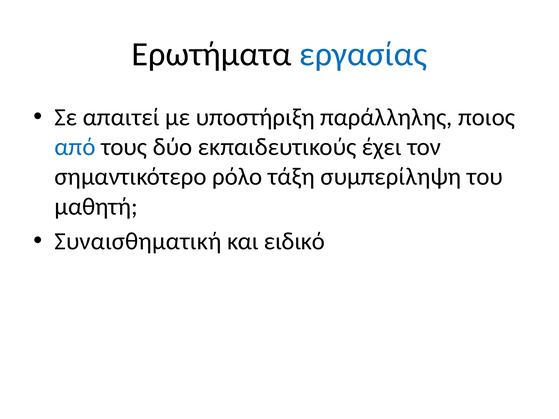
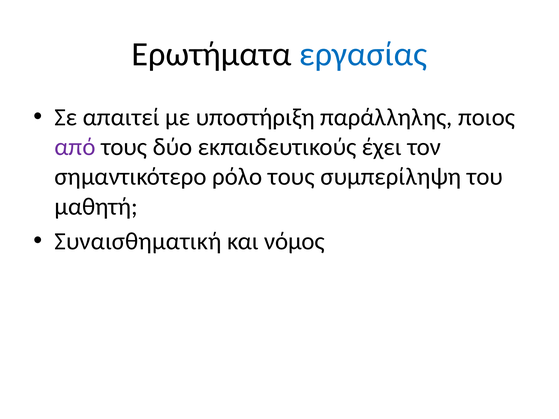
από colour: blue -> purple
ρόλο τάξη: τάξη -> τους
ειδικό: ειδικό -> νόμος
